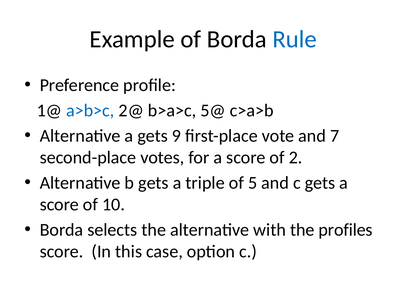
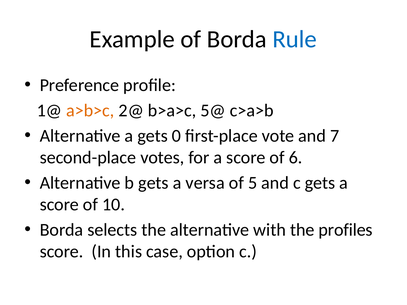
a>b>c colour: blue -> orange
9: 9 -> 0
2: 2 -> 6
triple: triple -> versa
